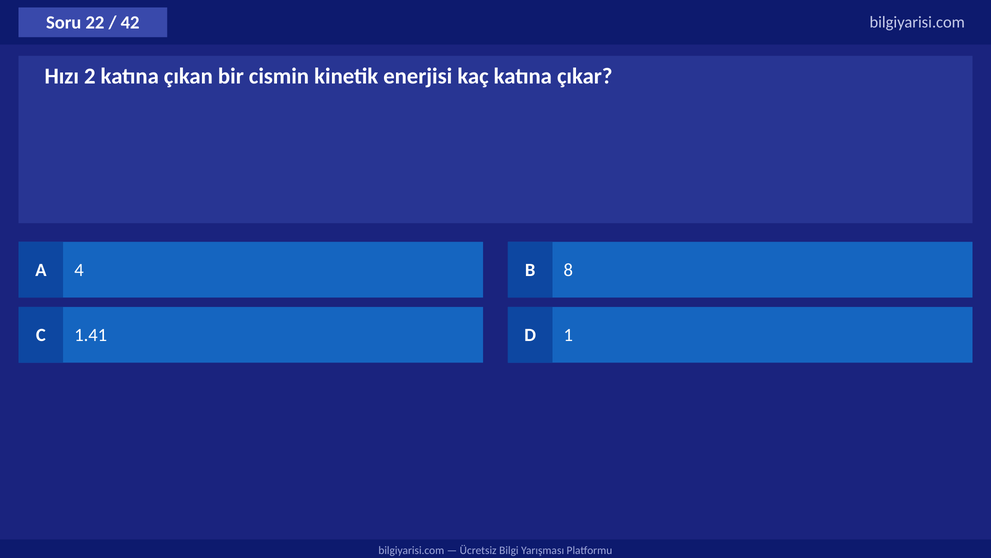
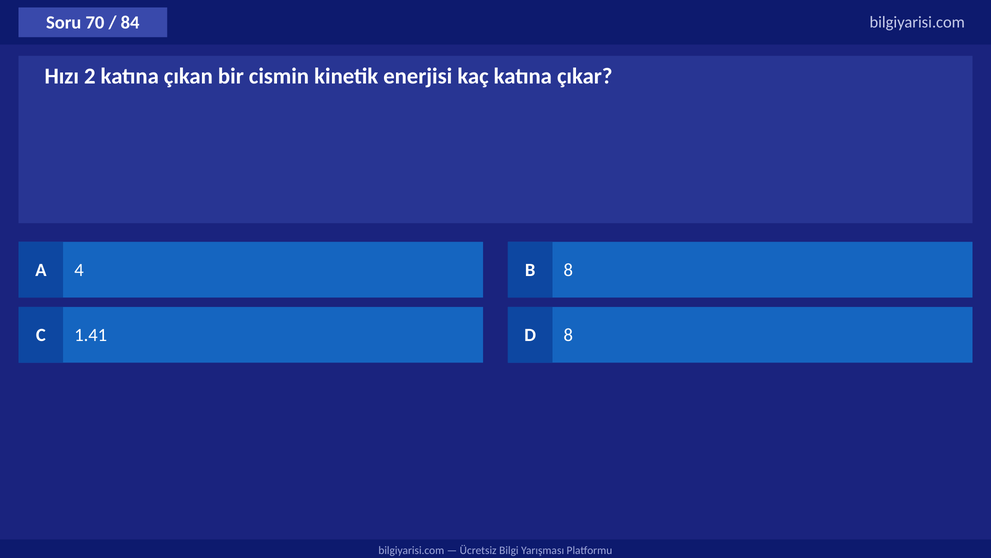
22: 22 -> 70
42: 42 -> 84
D 1: 1 -> 8
